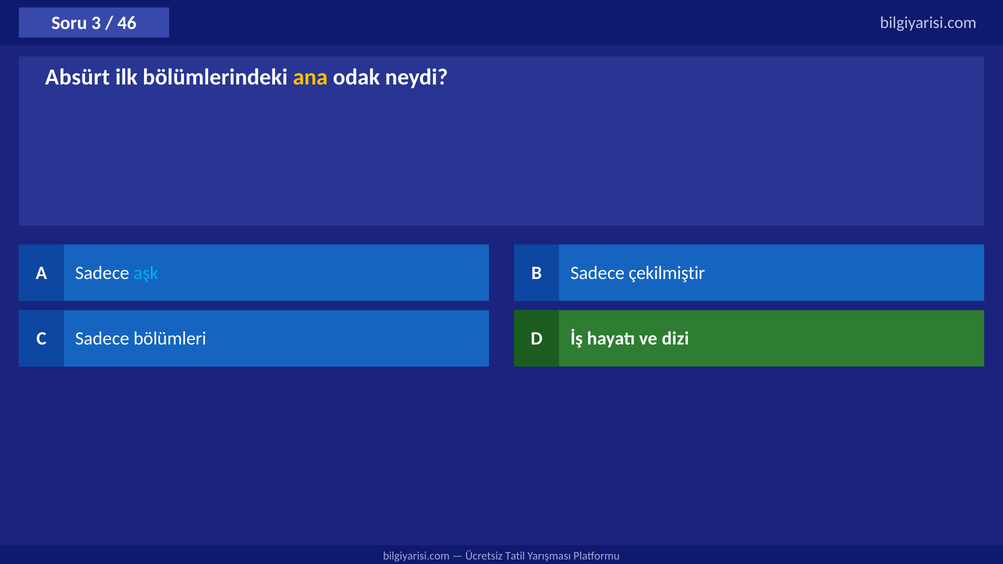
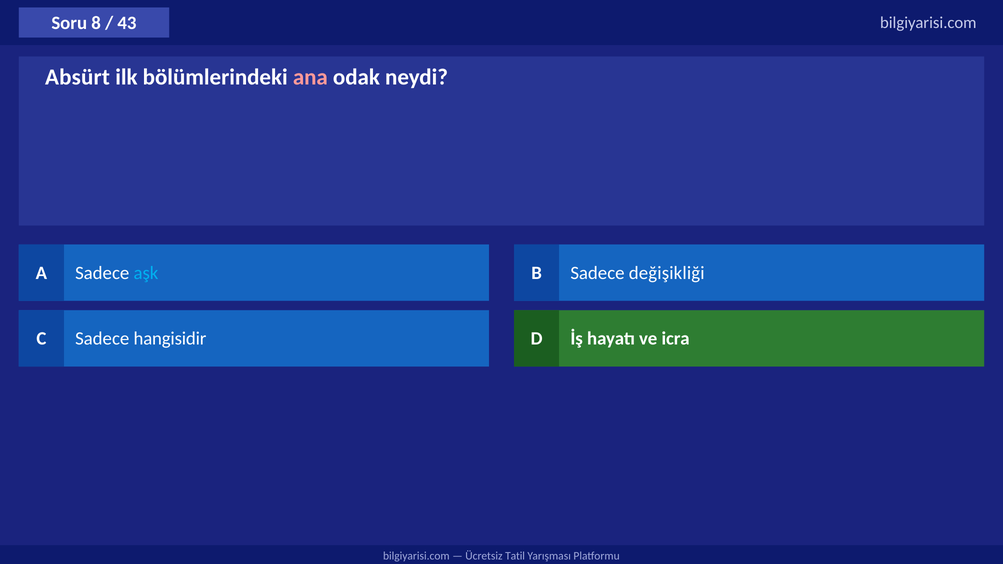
3: 3 -> 8
46: 46 -> 43
ana colour: yellow -> pink
çekilmiştir: çekilmiştir -> değişikliği
bölümleri: bölümleri -> hangisidir
dizi: dizi -> icra
